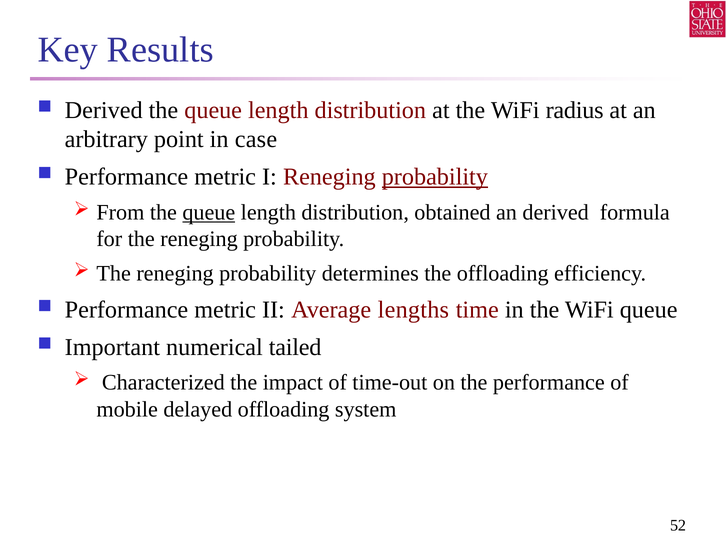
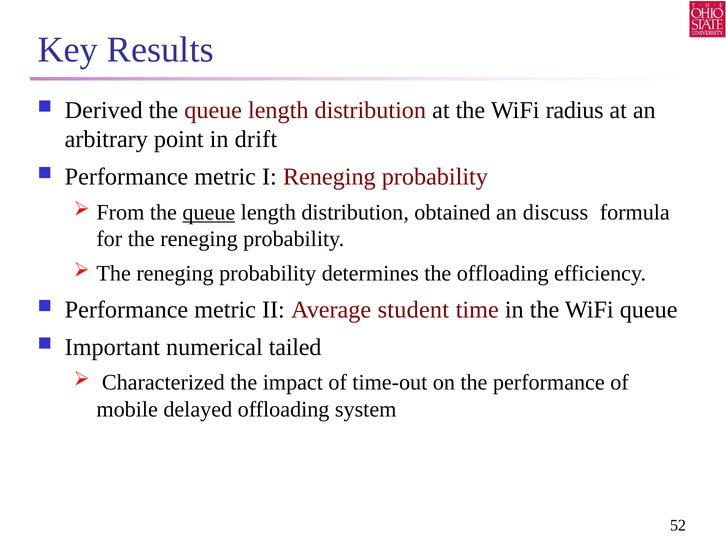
case: case -> drift
probability at (435, 177) underline: present -> none
an derived: derived -> discuss
lengths: lengths -> student
